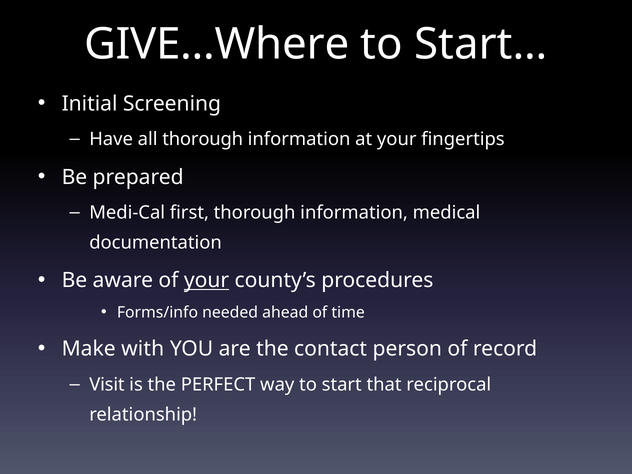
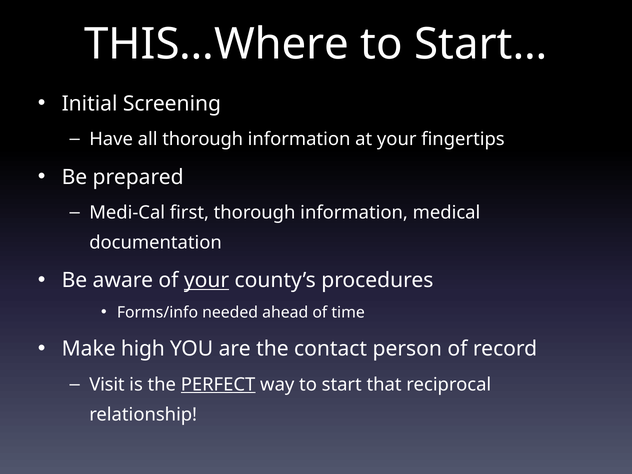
GIVE…Where: GIVE…Where -> THIS…Where
with: with -> high
PERFECT underline: none -> present
